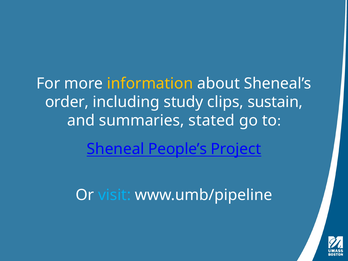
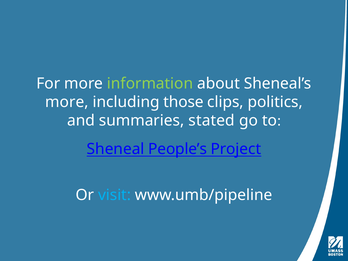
information colour: yellow -> light green
order at (67, 102): order -> more
study: study -> those
sustain: sustain -> politics
